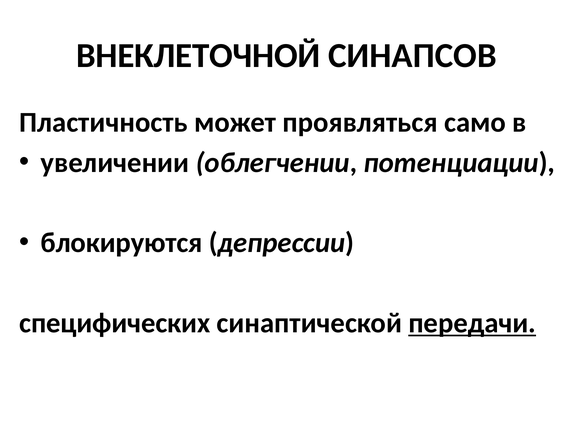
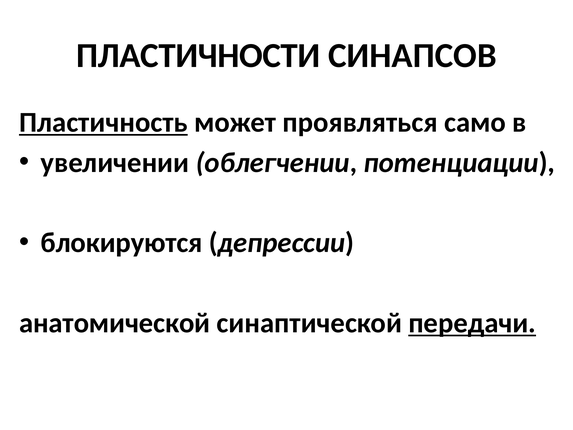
ВНЕКЛЕТОЧНОЙ: ВНЕКЛЕТОЧНОЙ -> ПЛАСТИЧНОСТИ
Пластичность underline: none -> present
специфических: специфических -> анатомической
